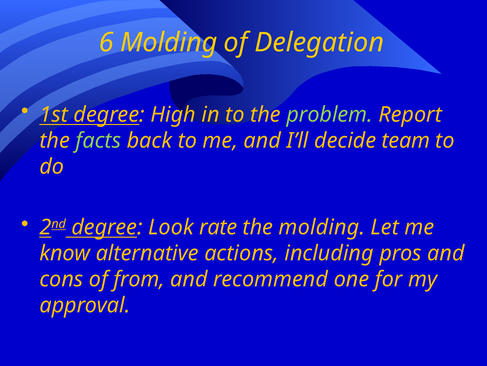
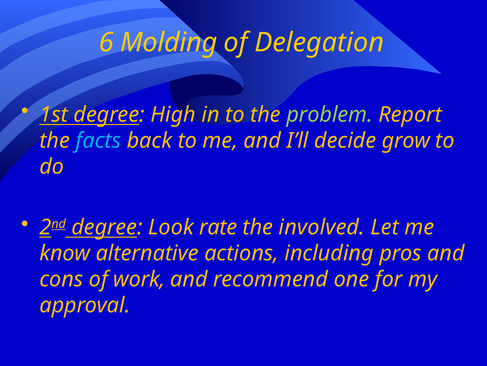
facts colour: light green -> light blue
team: team -> grow
the molding: molding -> involved
from: from -> work
